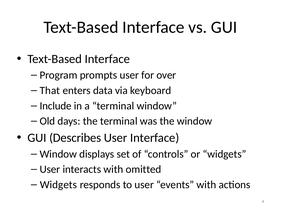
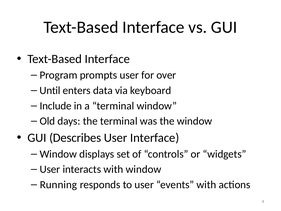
That: That -> Until
with omitted: omitted -> window
Widgets at (58, 184): Widgets -> Running
